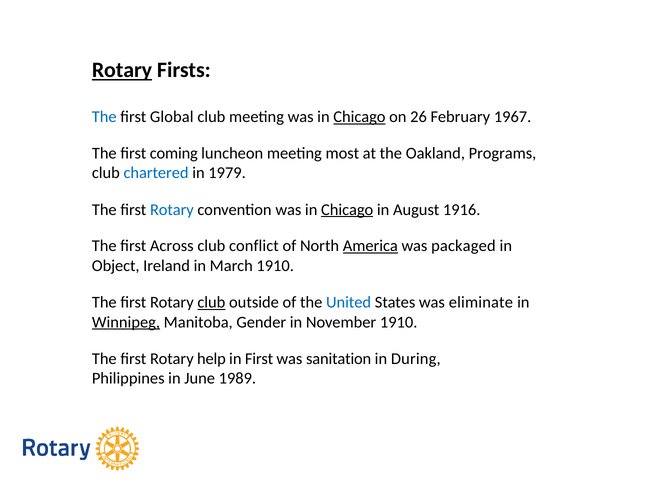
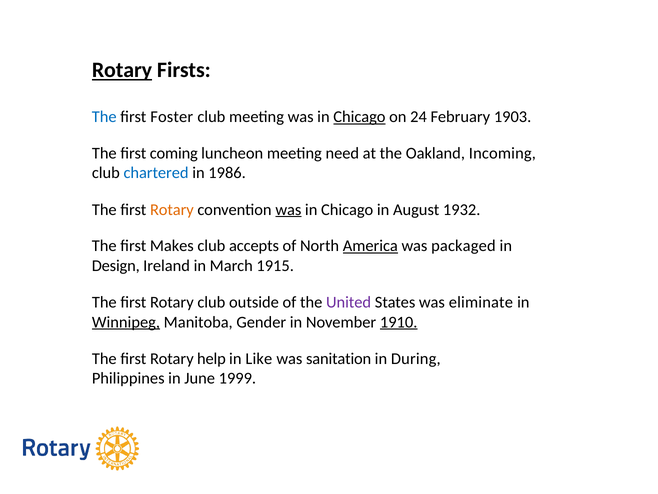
Global: Global -> Foster
26: 26 -> 24
1967: 1967 -> 1903
most: most -> need
Programs: Programs -> Incoming
1979: 1979 -> 1986
Rotary at (172, 209) colour: blue -> orange
was at (288, 209) underline: none -> present
Chicago at (347, 209) underline: present -> none
1916: 1916 -> 1932
Across: Across -> Makes
conflict: conflict -> accepts
Object: Object -> Design
March 1910: 1910 -> 1915
club at (211, 302) underline: present -> none
United colour: blue -> purple
1910 at (399, 322) underline: none -> present
in First: First -> Like
1989: 1989 -> 1999
